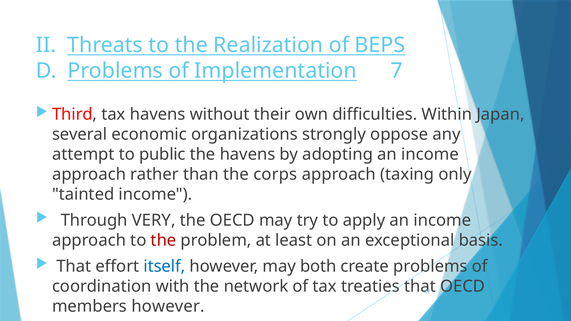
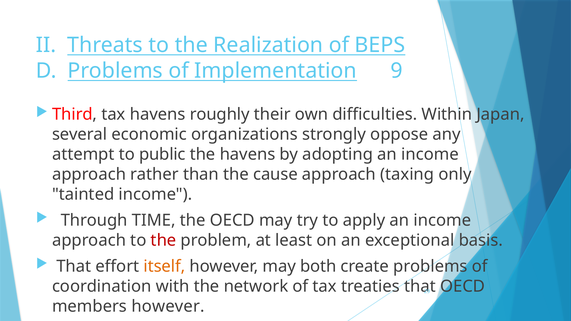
7: 7 -> 9
without: without -> roughly
corps: corps -> cause
VERY: VERY -> TIME
itself colour: blue -> orange
